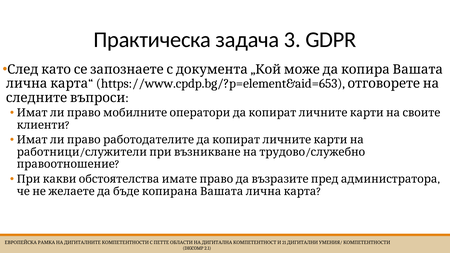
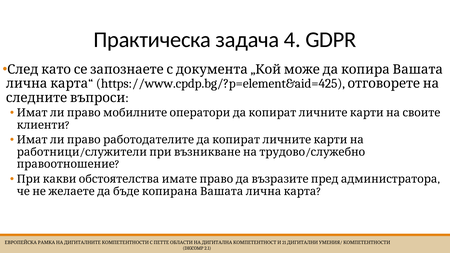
3: 3 -> 4
https://www.cpdp.bg/?p=element&aid=653: https://www.cpdp.bg/?p=element&aid=653 -> https://www.cpdp.bg/?p=element&aid=425
